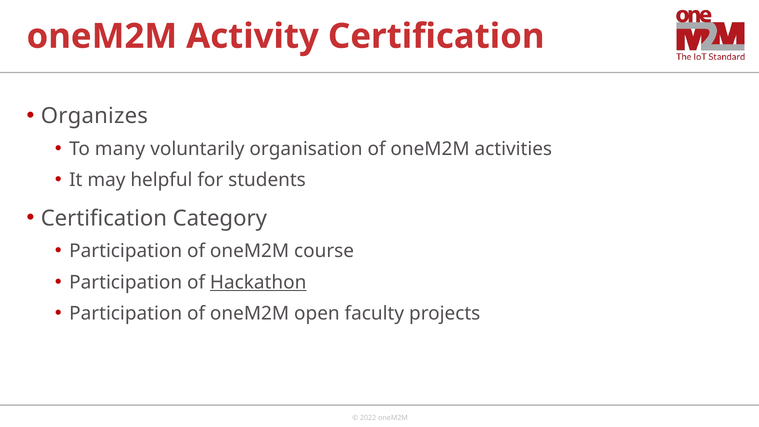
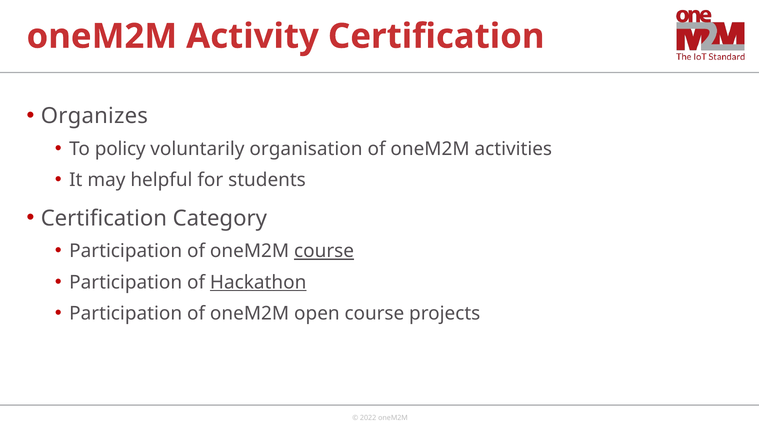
many: many -> policy
course at (324, 251) underline: none -> present
open faculty: faculty -> course
